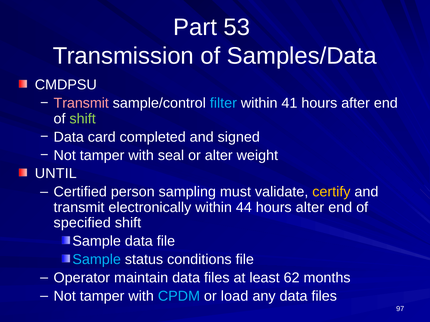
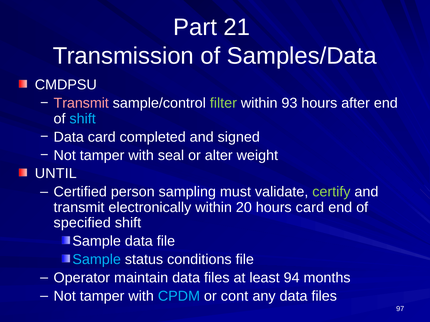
53: 53 -> 21
filter colour: light blue -> light green
41: 41 -> 93
shift at (83, 119) colour: light green -> light blue
certify colour: yellow -> light green
44: 44 -> 20
hours alter: alter -> card
62: 62 -> 94
load: load -> cont
